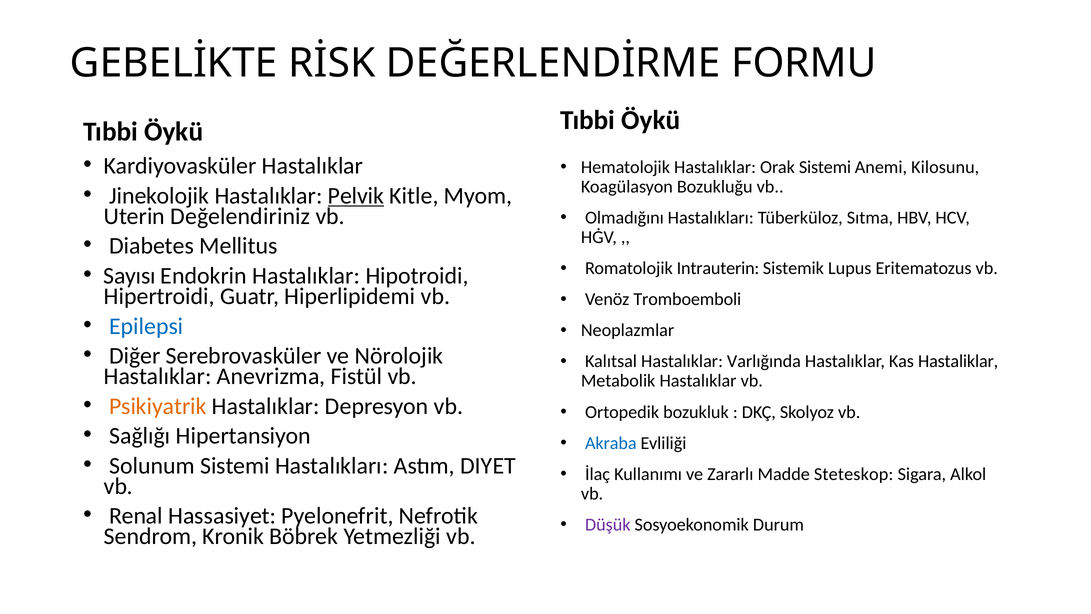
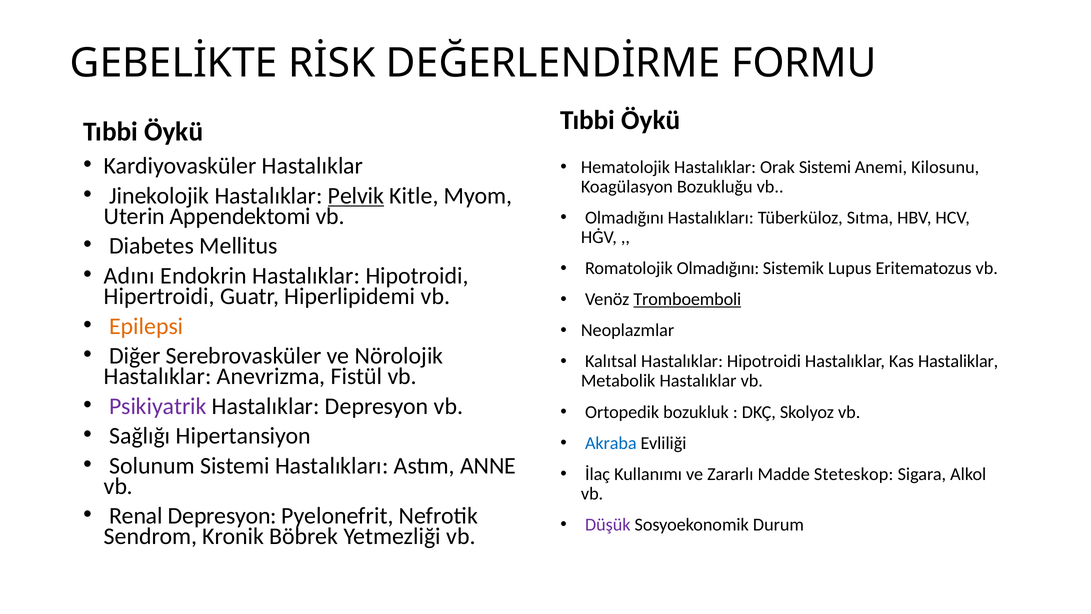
Değelendiriniz: Değelendiriniz -> Appendektomi
Romatolojik Intrauterin: Intrauterin -> Olmadığını
Sayısı: Sayısı -> Adını
Tromboemboli underline: none -> present
Epilepsi colour: blue -> orange
Kalıtsal Hastalıklar Varlığında: Varlığında -> Hipotroidi
Psikiyatrik colour: orange -> purple
DIYET: DIYET -> ANNE
Renal Hassasiyet: Hassasiyet -> Depresyon
